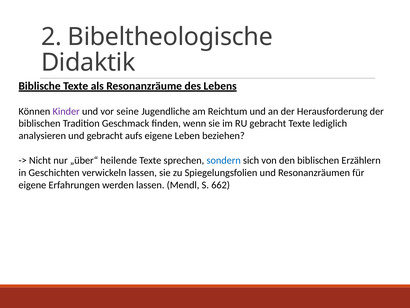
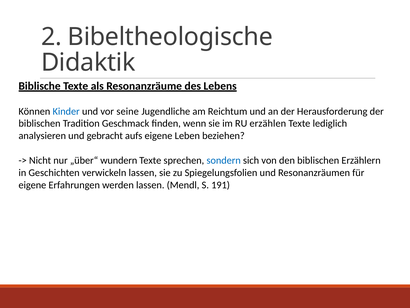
Kinder colour: purple -> blue
RU gebracht: gebracht -> erzählen
heilende: heilende -> wundern
662: 662 -> 191
